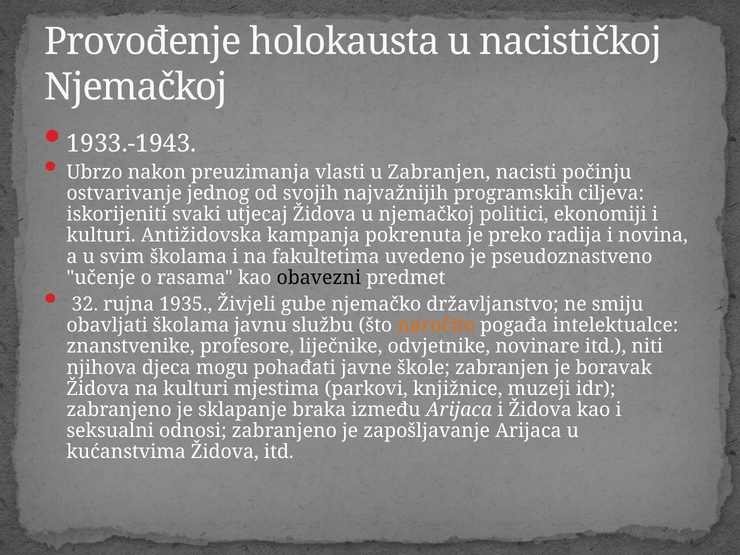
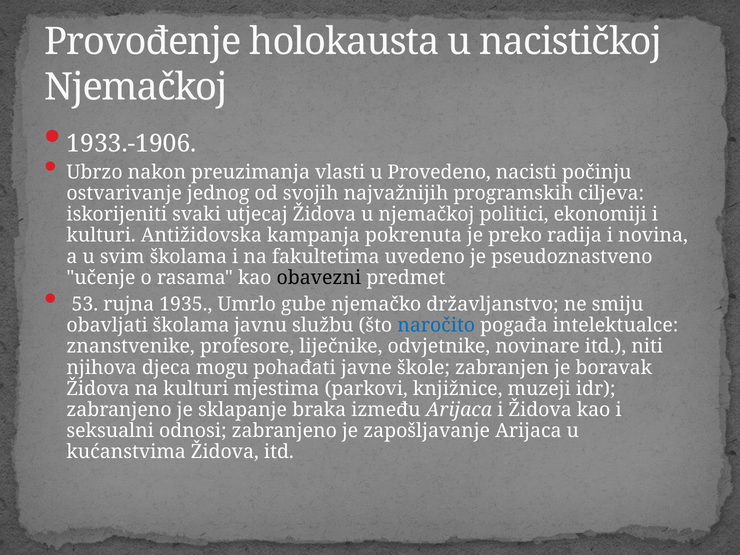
1933.-1943: 1933.-1943 -> 1933.-1906
u Zabranjen: Zabranjen -> Provedeno
32: 32 -> 53
Živjeli: Živjeli -> Umrlo
naročito colour: orange -> blue
